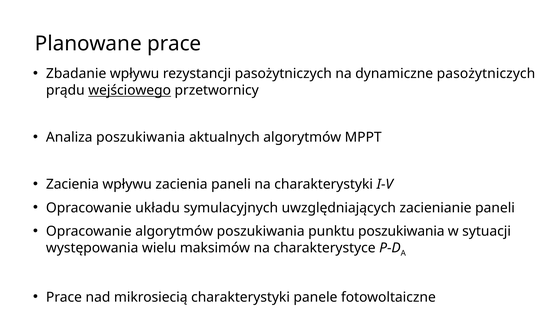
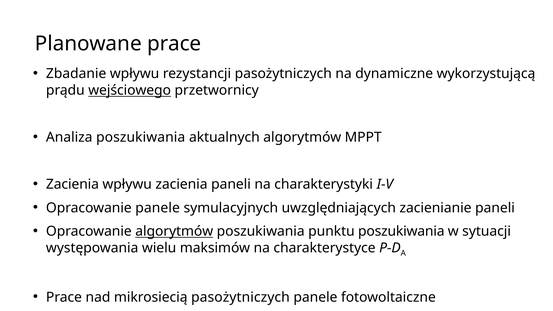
dynamiczne pasożytniczych: pasożytniczych -> wykorzystującą
Opracowanie układu: układu -> panele
algorytmów at (174, 231) underline: none -> present
mikrosiecią charakterystyki: charakterystyki -> pasożytniczych
